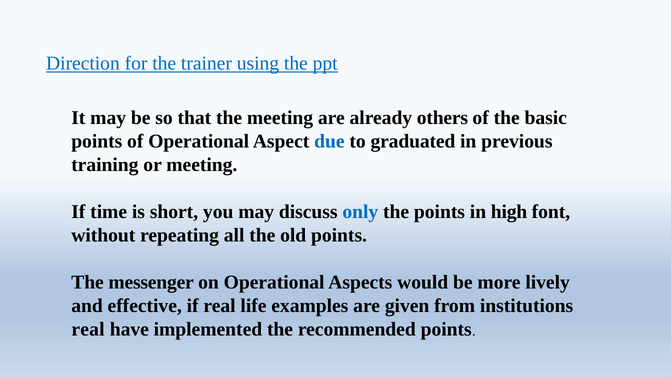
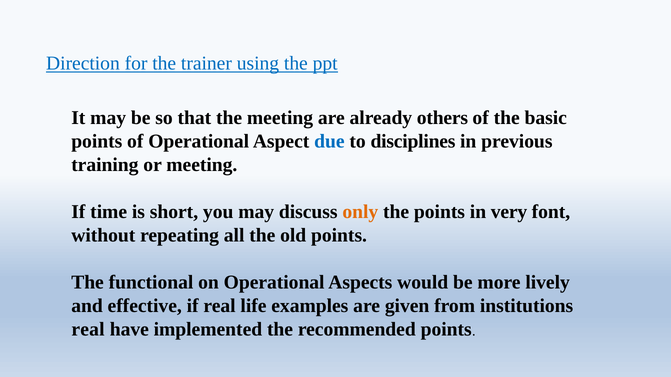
graduated: graduated -> disciplines
only colour: blue -> orange
high: high -> very
messenger: messenger -> functional
